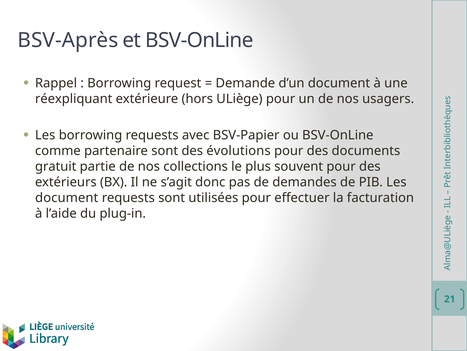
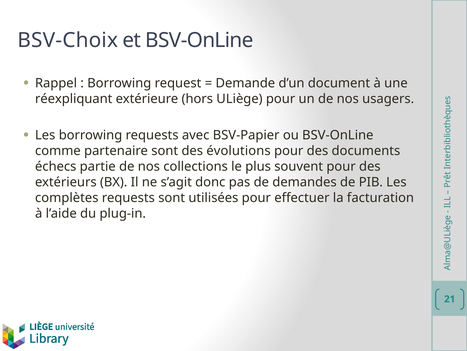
BSV-Après: BSV-Après -> BSV-Choix
gratuit: gratuit -> échecs
document at (67, 197): document -> complètes
